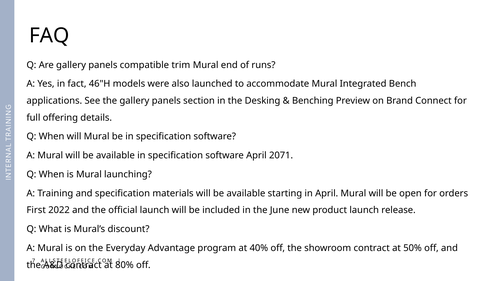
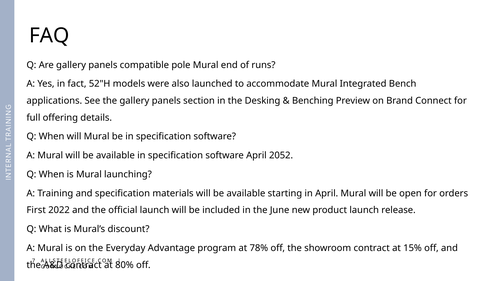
trim: trim -> pole
46"H: 46"H -> 52"H
2071: 2071 -> 2052
40%: 40% -> 78%
50%: 50% -> 15%
